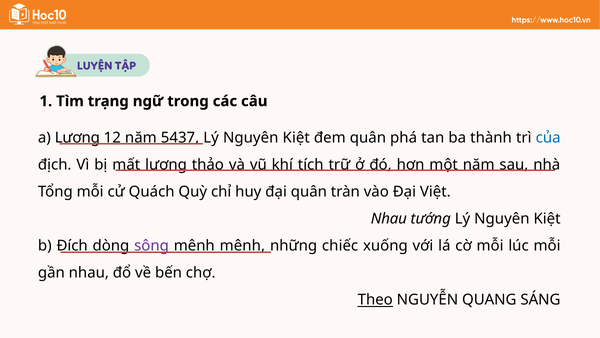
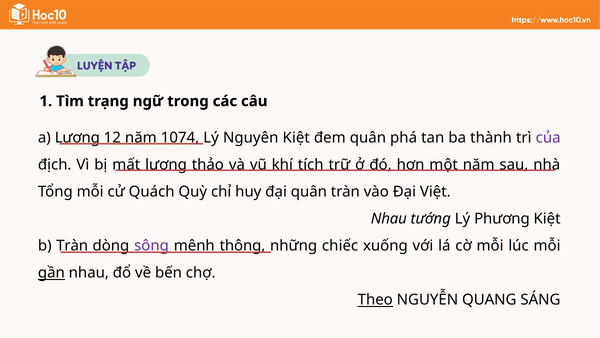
5437: 5437 -> 1074
của colour: blue -> purple
tướng Lý Nguyên: Nguyên -> Phương
b Đích: Đích -> Tràn
mênh mênh: mênh -> thông
gần underline: none -> present
